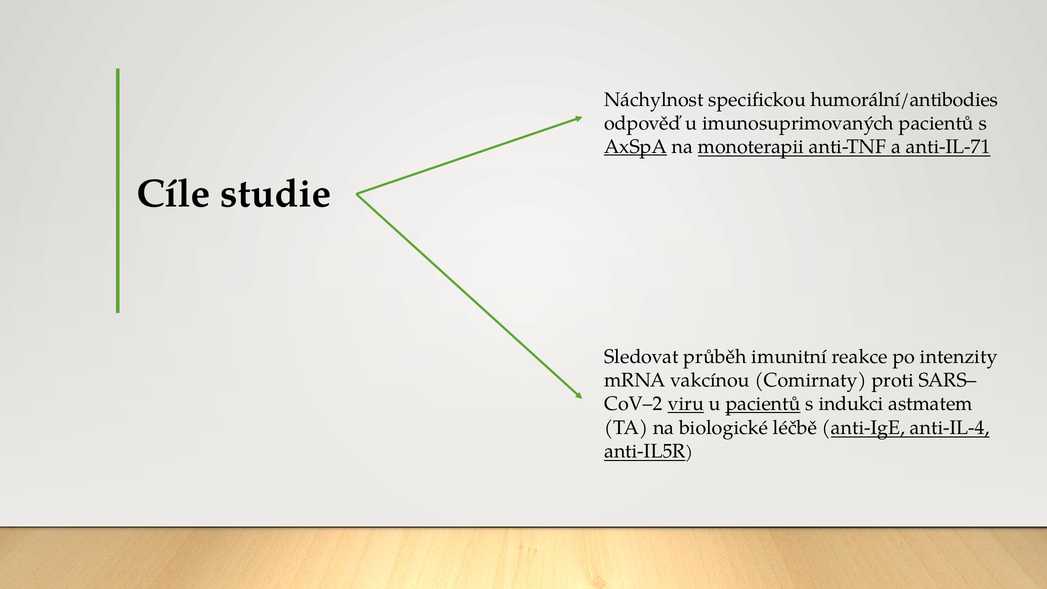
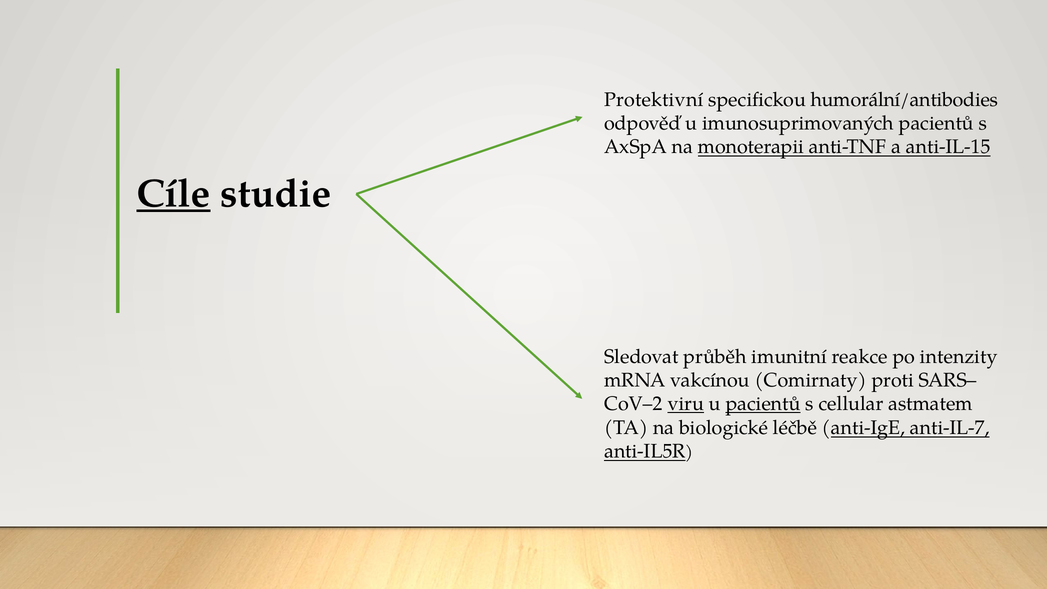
Náchylnost: Náchylnost -> Protektivní
AxSpA underline: present -> none
anti-IL-71: anti-IL-71 -> anti-IL-15
Cíle underline: none -> present
indukci: indukci -> cellular
anti-IL-4: anti-IL-4 -> anti-IL-7
